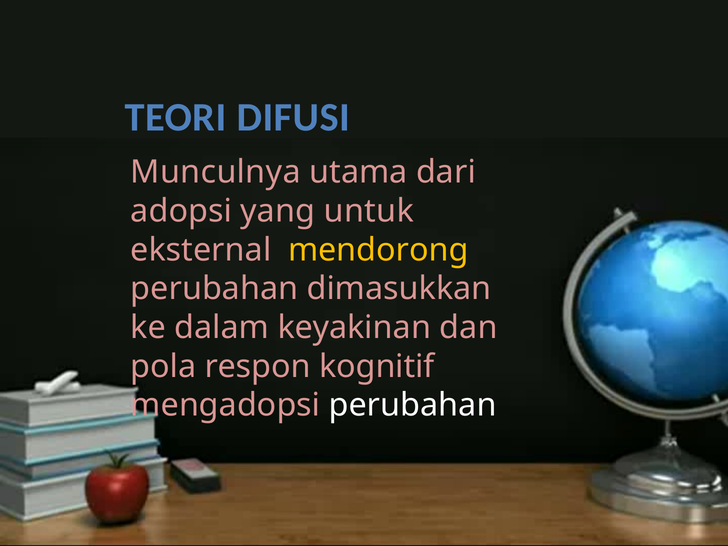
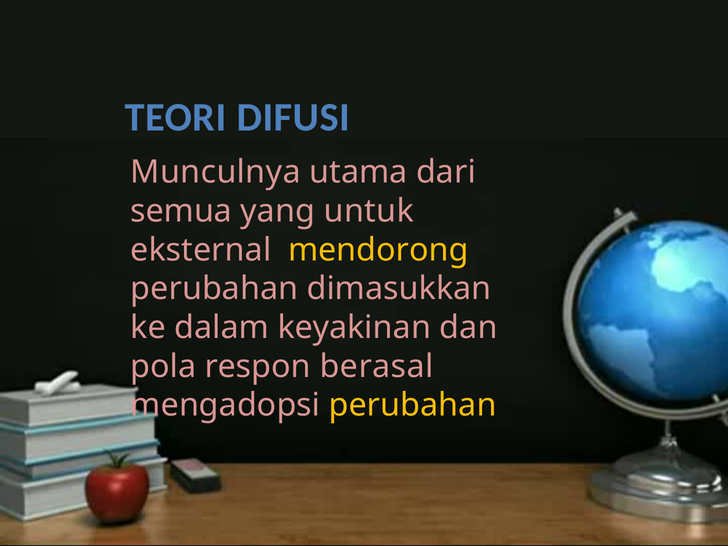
adopsi: adopsi -> semua
kognitif: kognitif -> berasal
perubahan at (413, 405) colour: white -> yellow
